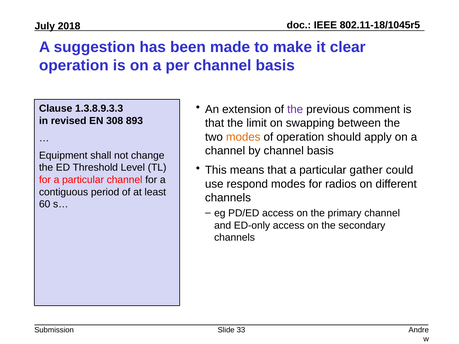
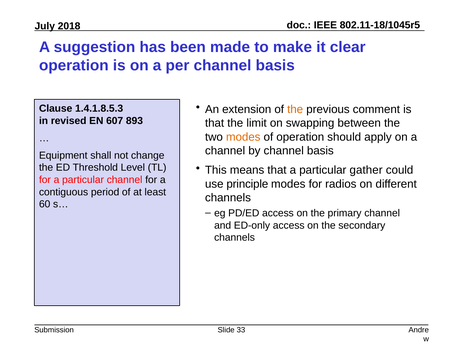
the at (295, 109) colour: purple -> orange
1.3.8.9.3.3: 1.3.8.9.3.3 -> 1.4.1.8.5.3
308: 308 -> 607
respond: respond -> principle
